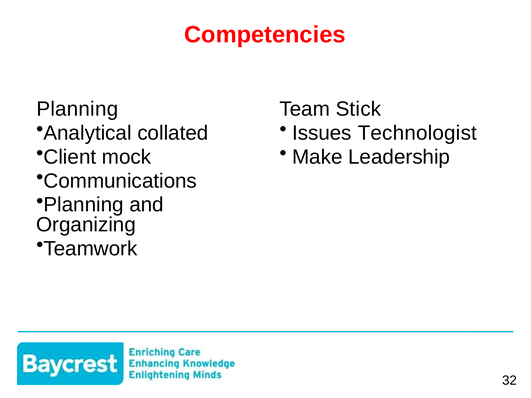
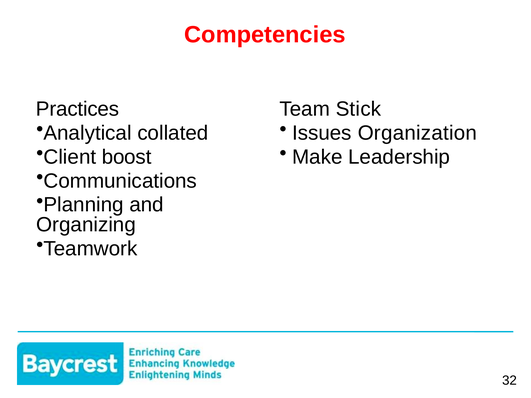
Planning at (77, 109): Planning -> Practices
Technologist: Technologist -> Organization
mock: mock -> boost
